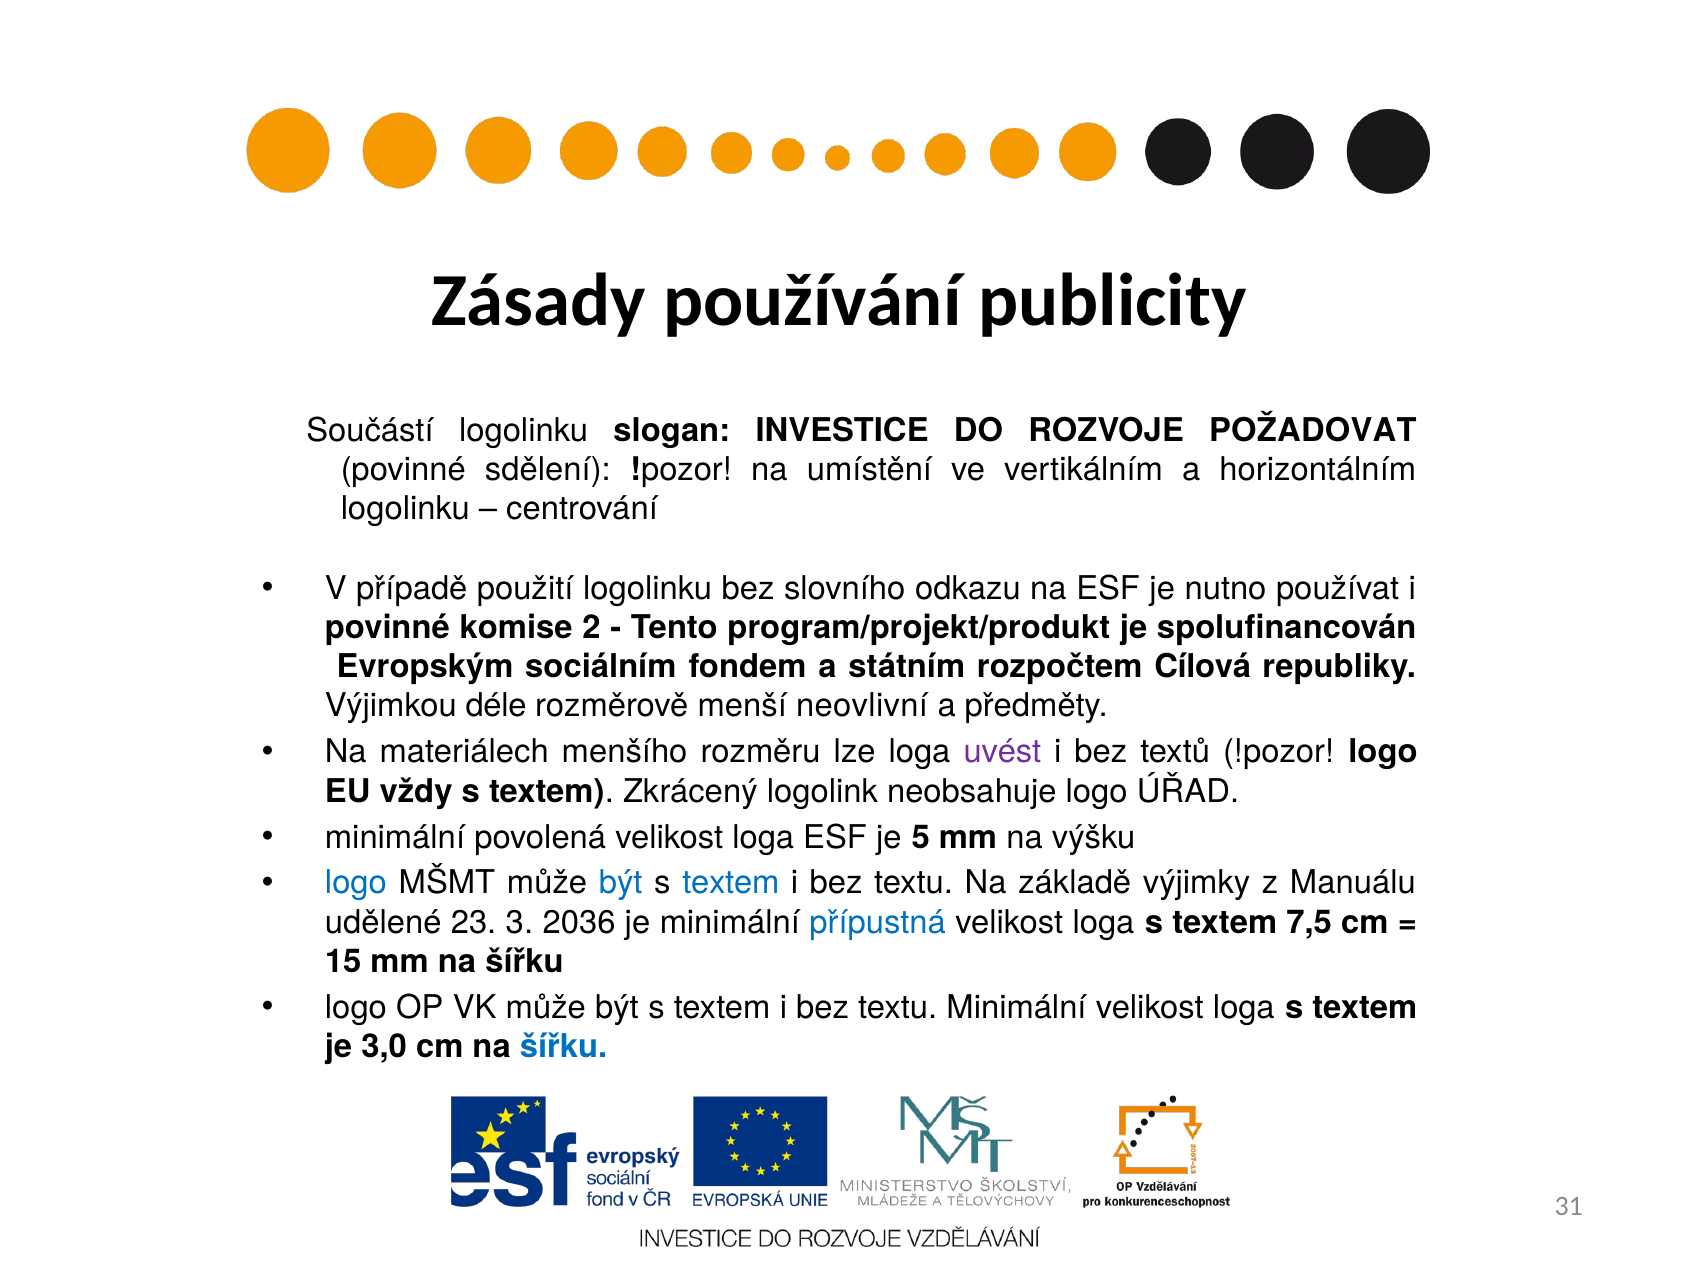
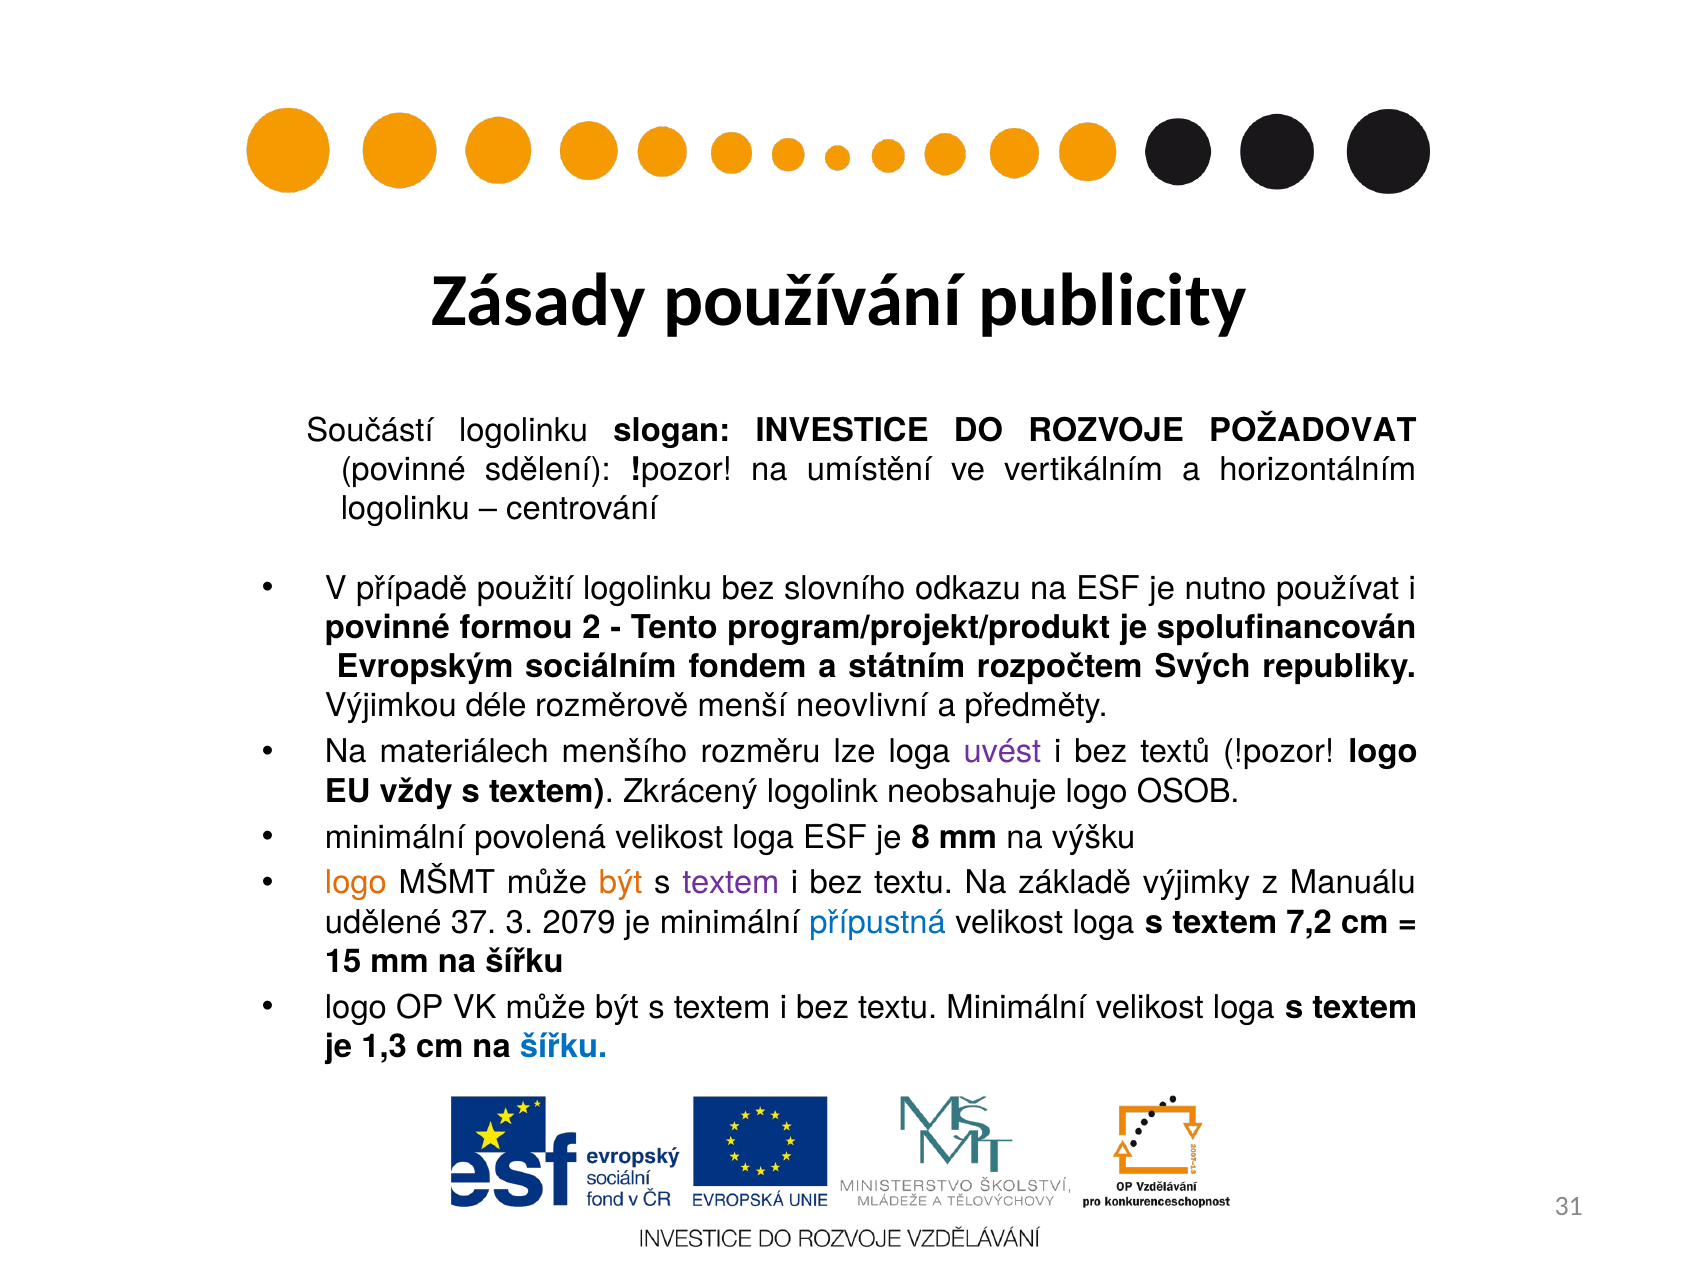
komise: komise -> formou
Cílová: Cílová -> Svých
ÚŘAD: ÚŘAD -> OSOB
5: 5 -> 8
logo at (356, 883) colour: blue -> orange
být at (621, 883) colour: blue -> orange
textem at (731, 883) colour: blue -> purple
23: 23 -> 37
2036: 2036 -> 2079
7,5: 7,5 -> 7,2
3,0: 3,0 -> 1,3
